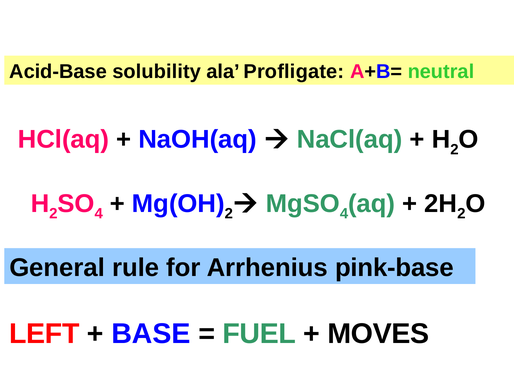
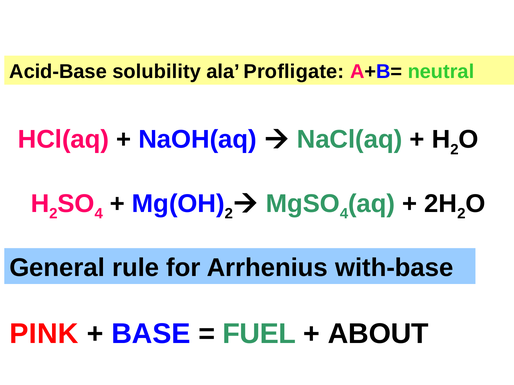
pink-base: pink-base -> with-base
LEFT: LEFT -> PINK
MOVES: MOVES -> ABOUT
